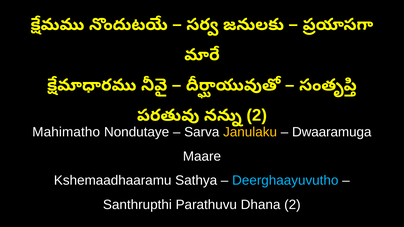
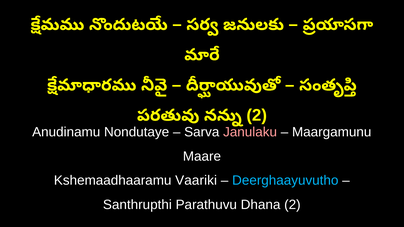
Mahimatho: Mahimatho -> Anudinamu
Janulaku colour: yellow -> pink
Dwaaramuga: Dwaaramuga -> Maargamunu
Sathya: Sathya -> Vaariki
